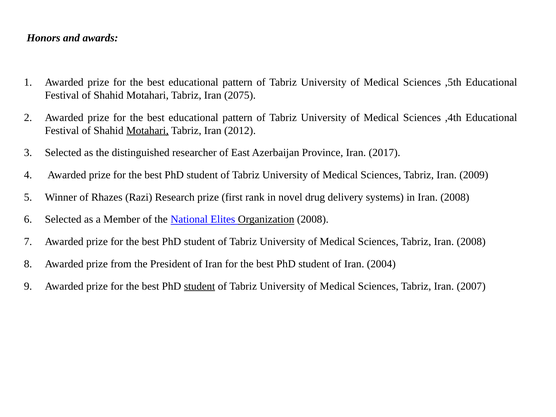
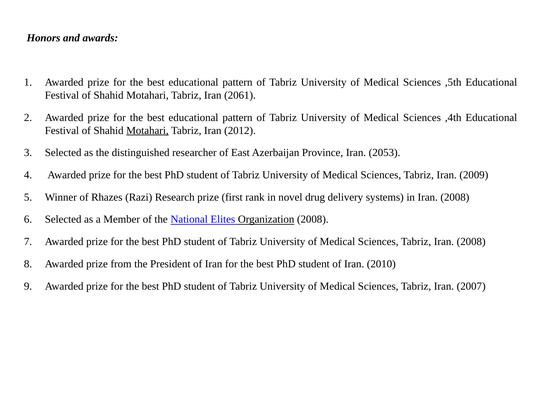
2075: 2075 -> 2061
2017: 2017 -> 2053
2004: 2004 -> 2010
student at (200, 286) underline: present -> none
